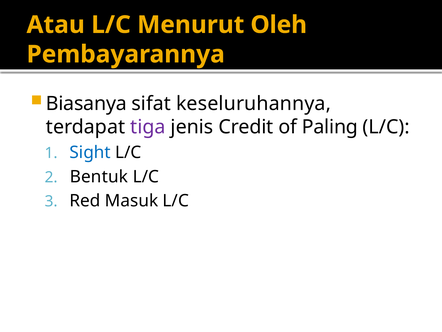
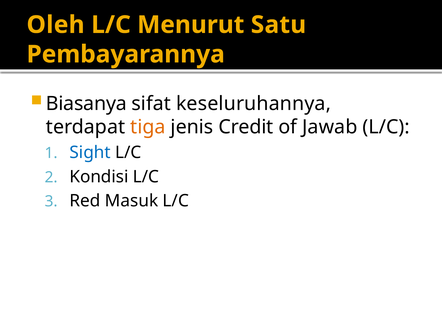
Atau: Atau -> Oleh
Oleh: Oleh -> Satu
tiga colour: purple -> orange
Paling: Paling -> Jawab
Bentuk: Bentuk -> Kondisi
